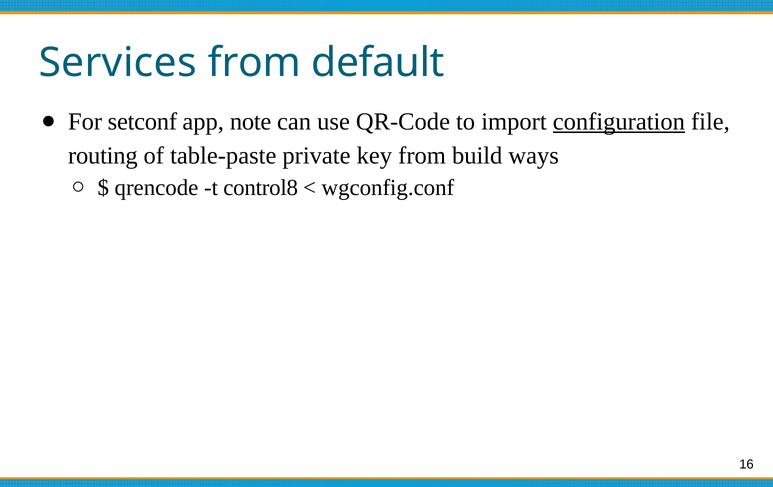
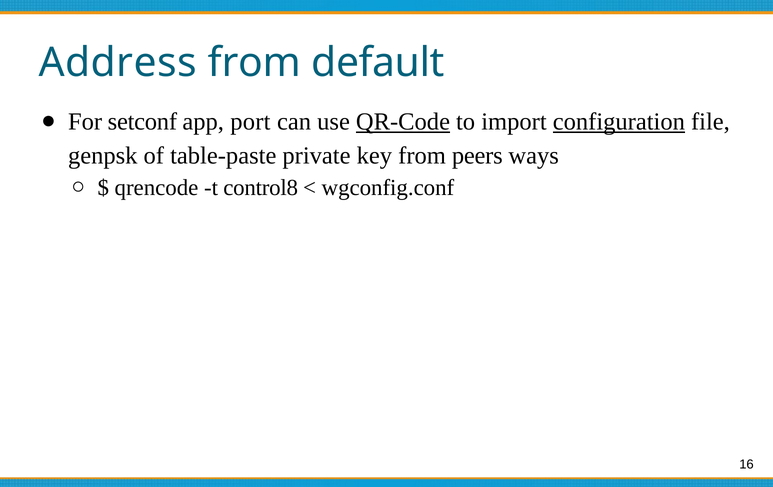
Services: Services -> Address
note: note -> port
QR-Code underline: none -> present
routing: routing -> genpsk
build: build -> peers
